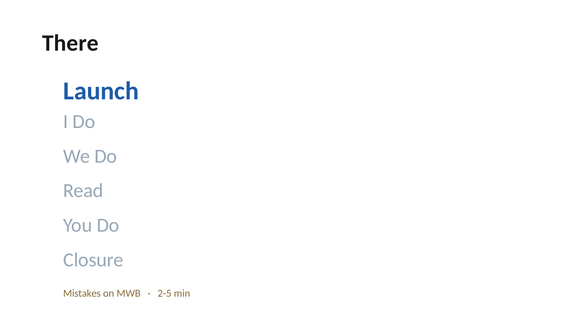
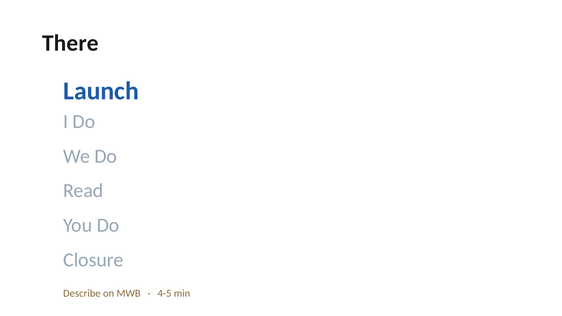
Mistakes: Mistakes -> Describe
2-5: 2-5 -> 4-5
